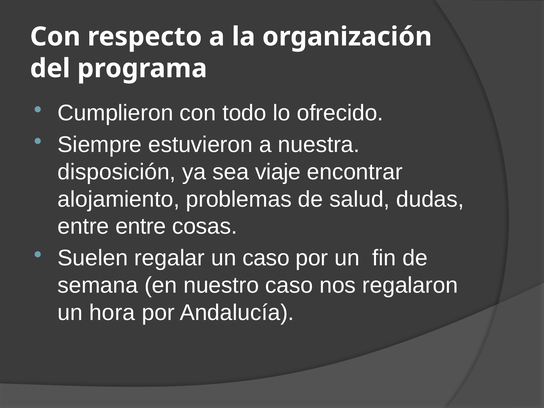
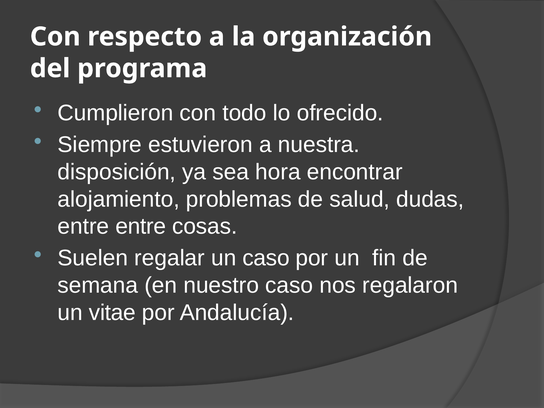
viaje: viaje -> hora
hora: hora -> vitae
